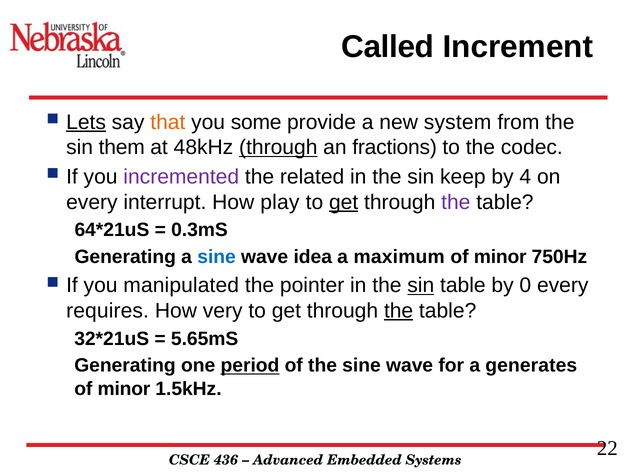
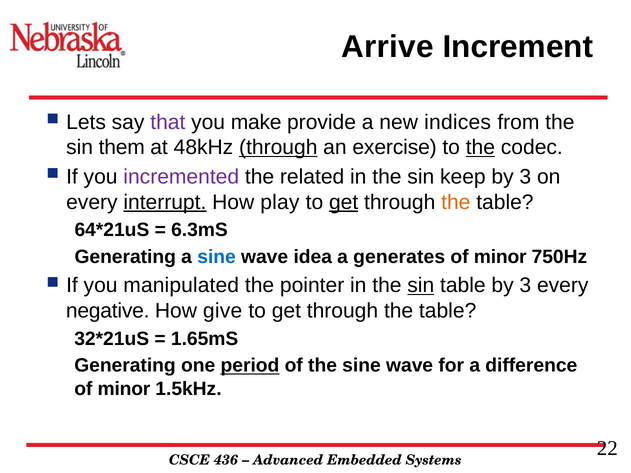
Called: Called -> Arrive
Lets underline: present -> none
that colour: orange -> purple
some: some -> make
system: system -> indices
fractions: fractions -> exercise
the at (480, 148) underline: none -> present
4 at (525, 177): 4 -> 3
interrupt underline: none -> present
the at (456, 202) colour: purple -> orange
0.3mS: 0.3mS -> 6.3mS
maximum: maximum -> generates
table by 0: 0 -> 3
requires: requires -> negative
very: very -> give
the at (399, 311) underline: present -> none
5.65mS: 5.65mS -> 1.65mS
generates: generates -> difference
